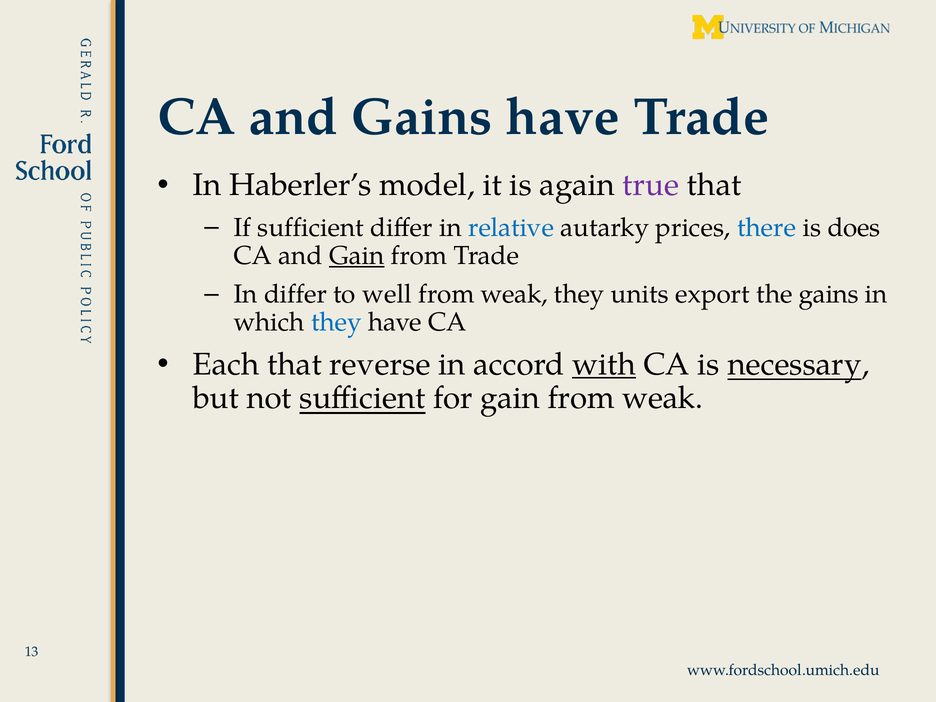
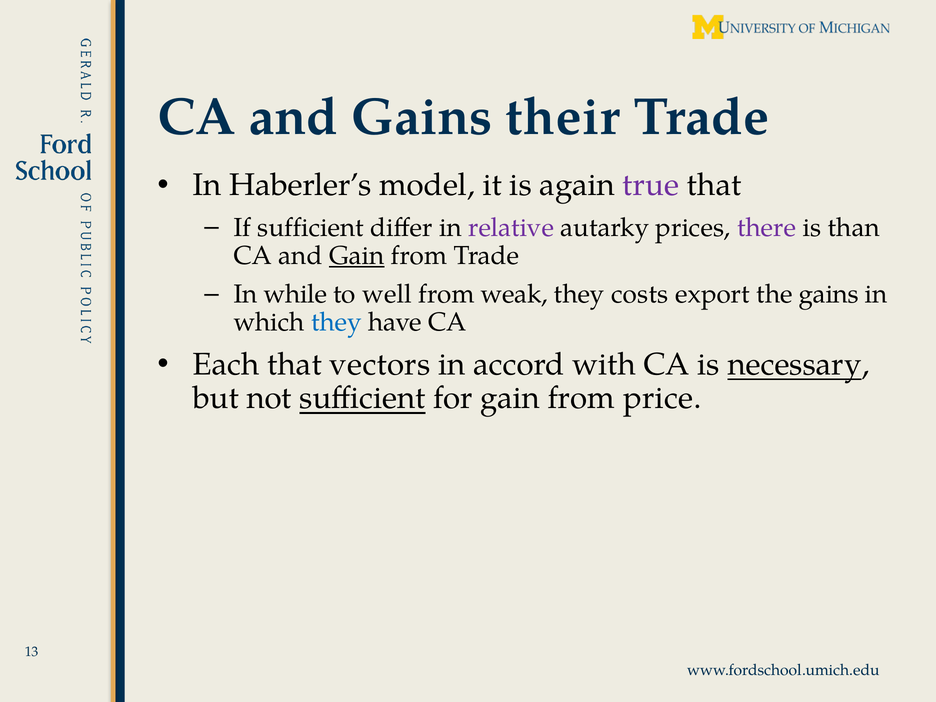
Gains have: have -> their
relative colour: blue -> purple
there colour: blue -> purple
does: does -> than
In differ: differ -> while
units: units -> costs
reverse: reverse -> vectors
with underline: present -> none
gain from weak: weak -> price
